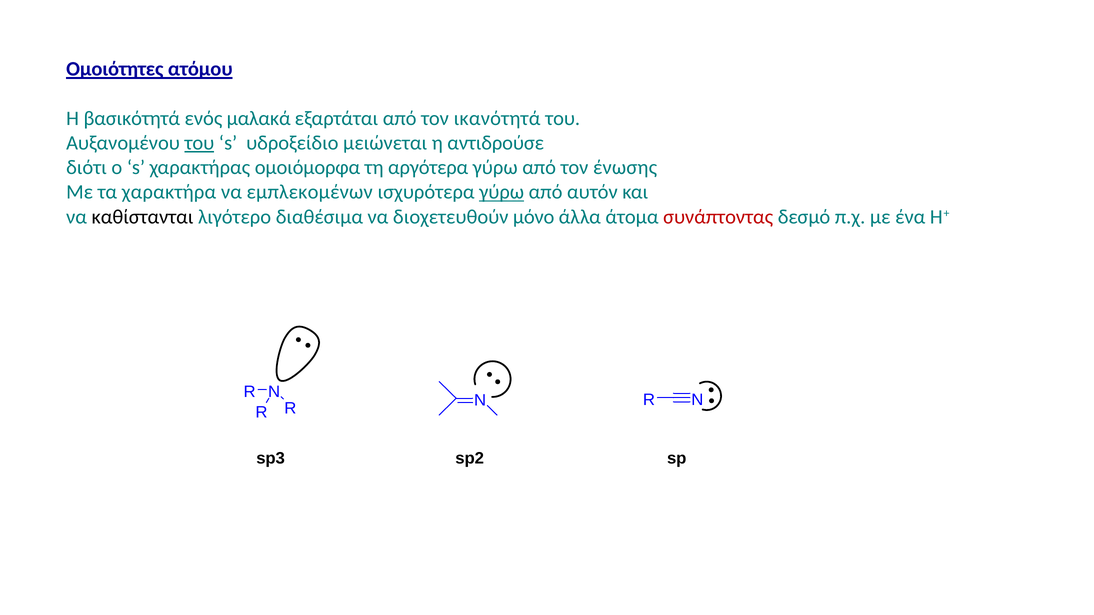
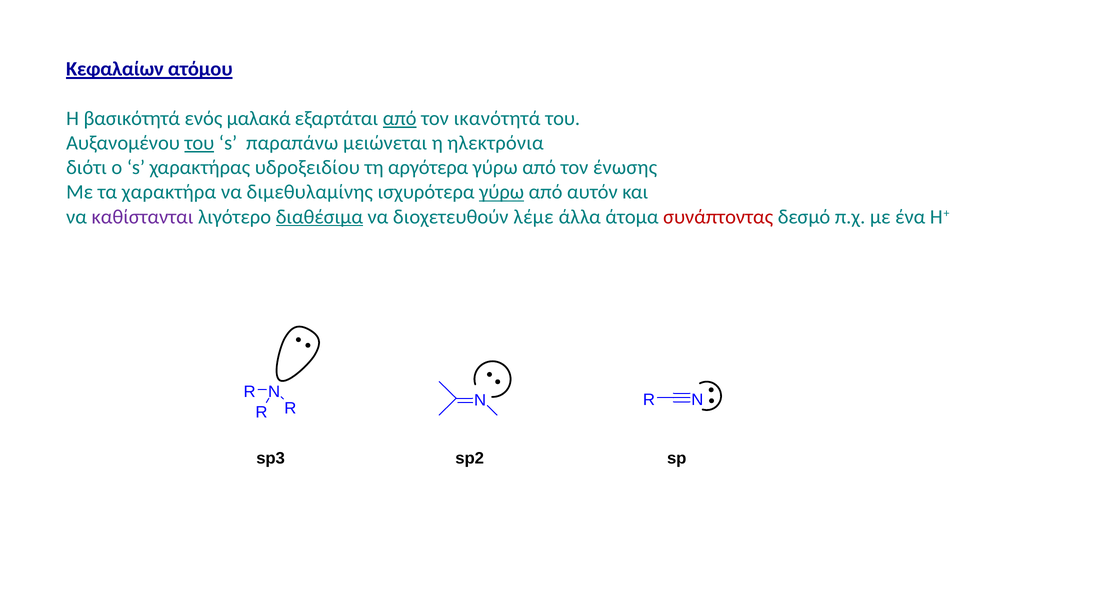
Ομοιότητες: Ομοιότητες -> Κεφαλαίων
από at (400, 118) underline: none -> present
υδροξείδιο: υδροξείδιο -> παραπάνω
αντιδρούσε: αντιδρούσε -> ηλεκτρόνια
ομοιόμορφα: ομοιόμορφα -> υδροξειδίου
εμπλεκομένων: εμπλεκομένων -> διμεθυλαμίνης
καθίστανται colour: black -> purple
διαθέσιμα underline: none -> present
μόνο: μόνο -> λέμε
